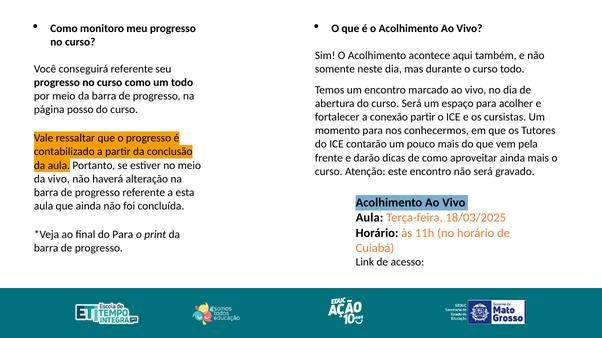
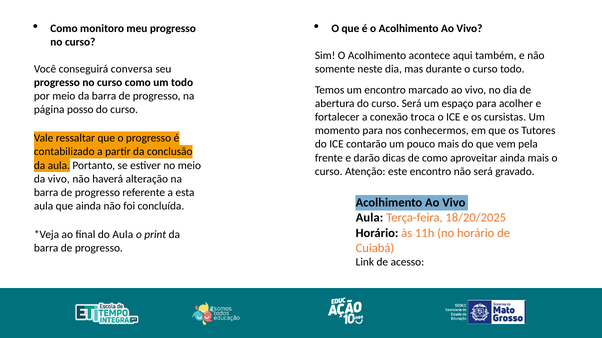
conseguirá referente: referente -> conversa
conexão partir: partir -> troca
18/03/2025: 18/03/2025 -> 18/20/2025
do Para: Para -> Aula
